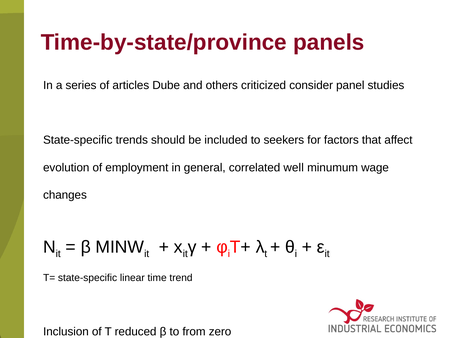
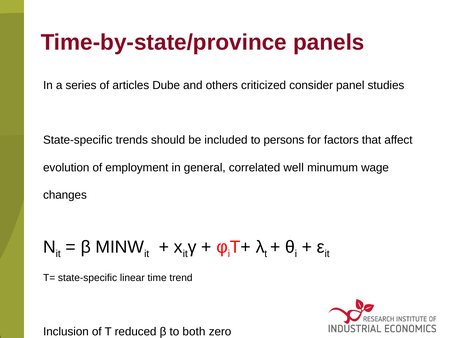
seekers: seekers -> persons
from: from -> both
